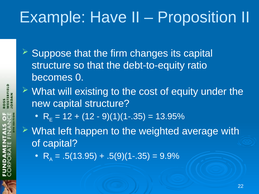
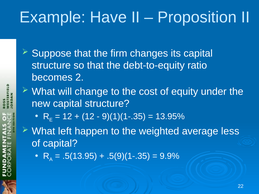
0: 0 -> 2
existing: existing -> change
with: with -> less
